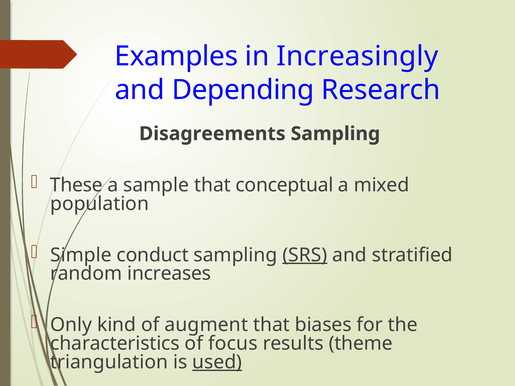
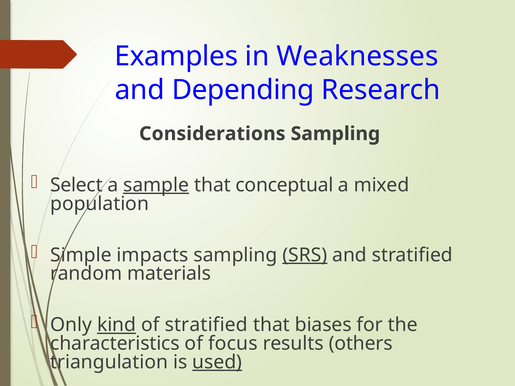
Increasingly: Increasingly -> Weaknesses
Disagreements: Disagreements -> Considerations
These: These -> Select
sample underline: none -> present
conduct: conduct -> impacts
increases: increases -> materials
kind underline: none -> present
of augment: augment -> stratified
theme: theme -> others
